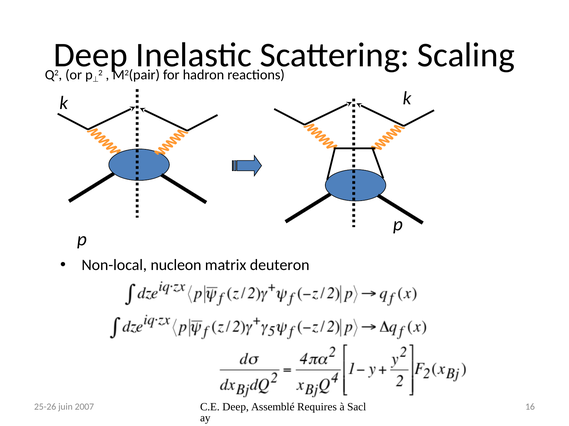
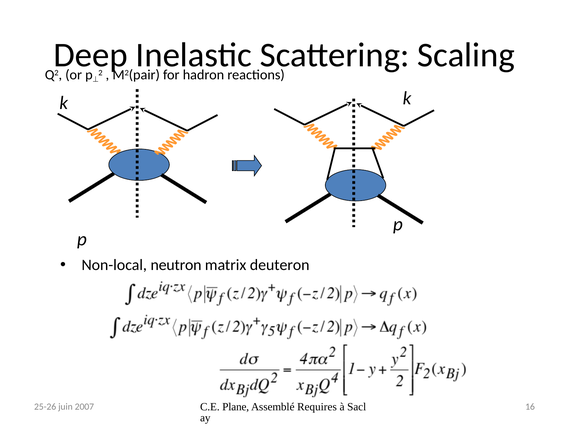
nucleon: nucleon -> neutron
C.E Deep: Deep -> Plane
